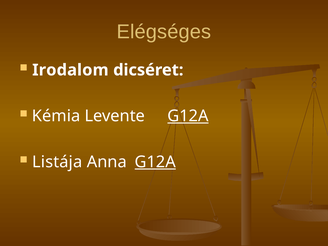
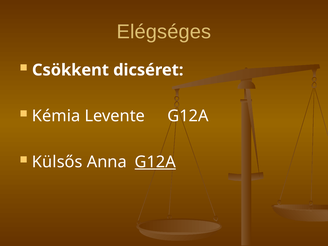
Irodalom: Irodalom -> Csökkent
G12A at (188, 116) underline: present -> none
Listája: Listája -> Külsős
